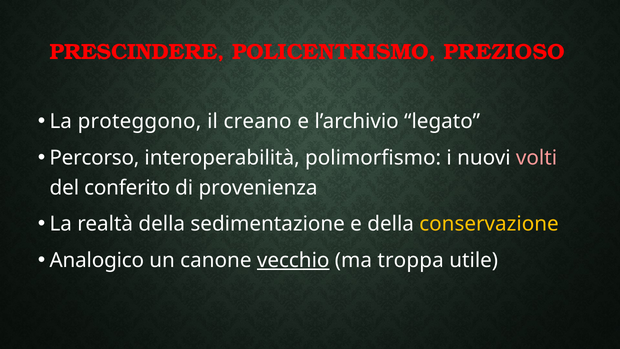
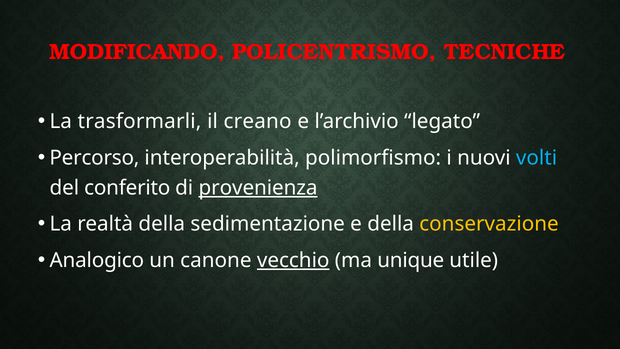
PRESCINDERE: PRESCINDERE -> MODIFICANDO
PREZIOSO: PREZIOSO -> TECNICHE
proteggono: proteggono -> trasformarli
volti colour: pink -> light blue
provenienza underline: none -> present
troppa: troppa -> unique
